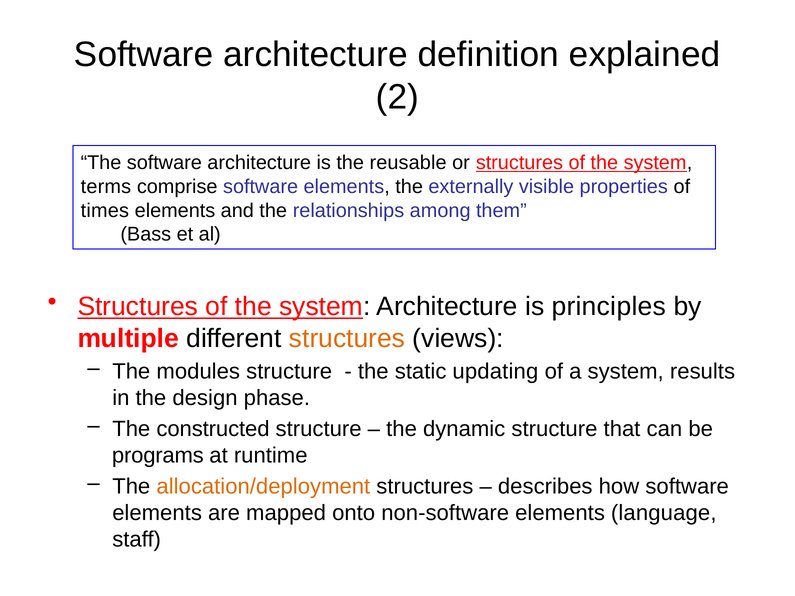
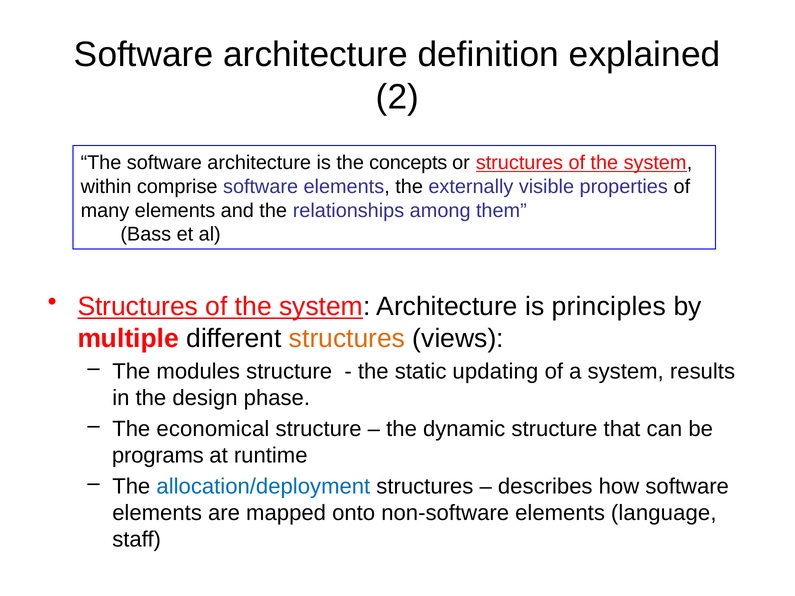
reusable: reusable -> concepts
terms: terms -> within
times: times -> many
constructed: constructed -> economical
allocation/deployment colour: orange -> blue
